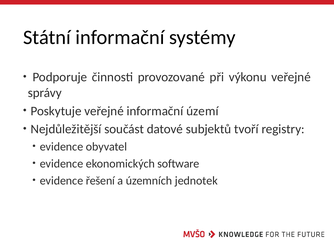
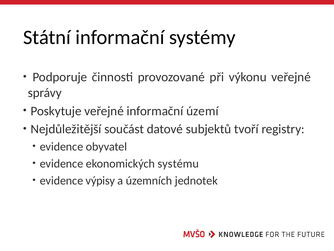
software: software -> systému
řešení: řešení -> výpisy
